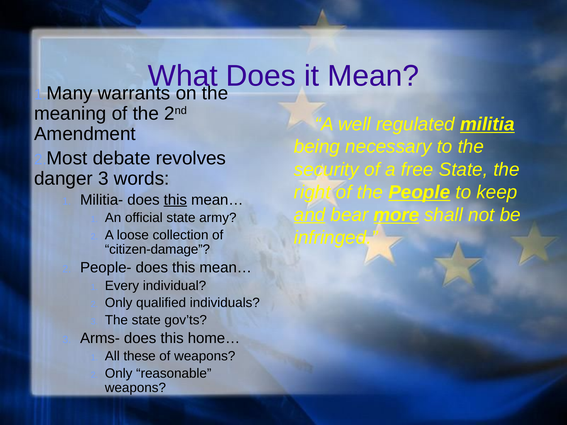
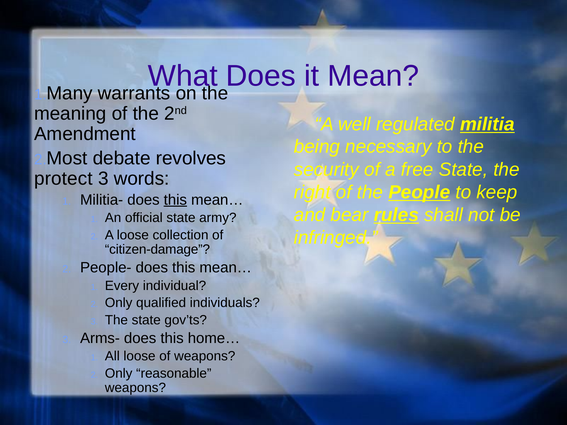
danger: danger -> protect
and underline: present -> none
more: more -> rules
All these: these -> loose
